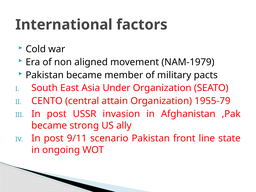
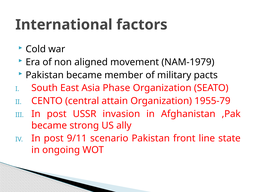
Under: Under -> Phase
